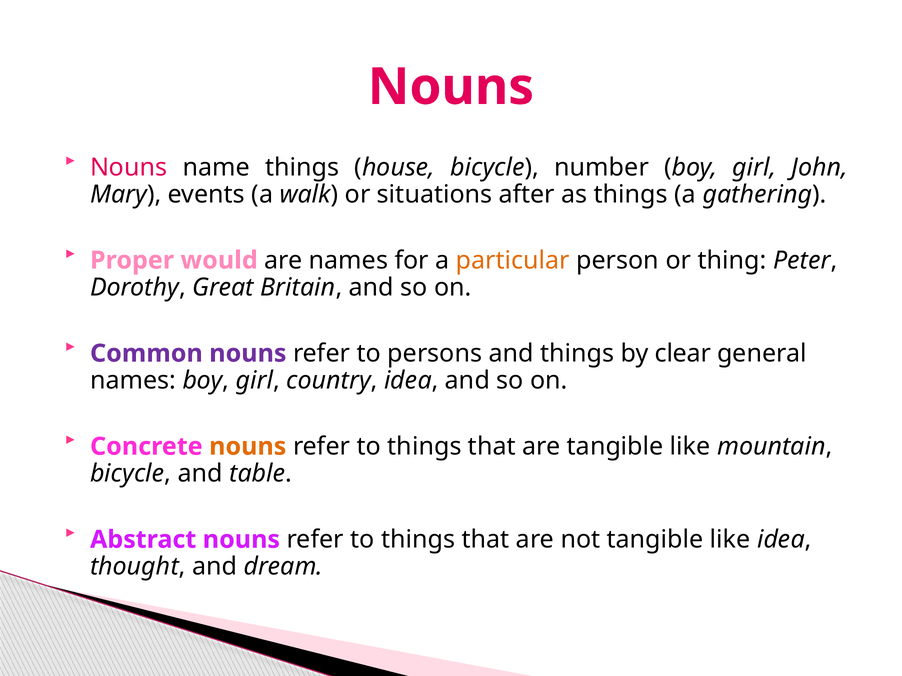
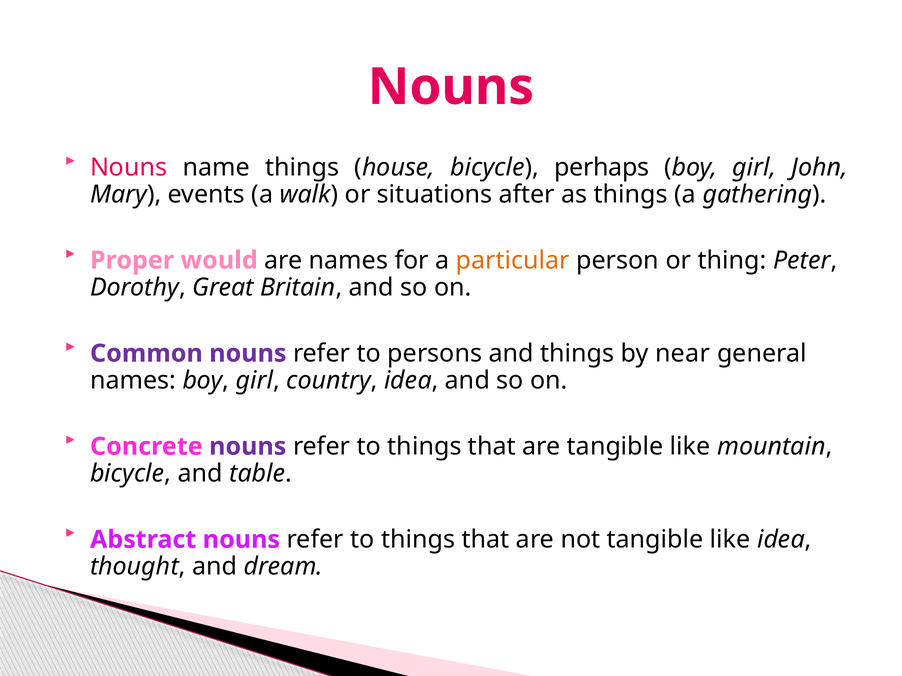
number: number -> perhaps
clear: clear -> near
nouns at (248, 447) colour: orange -> purple
